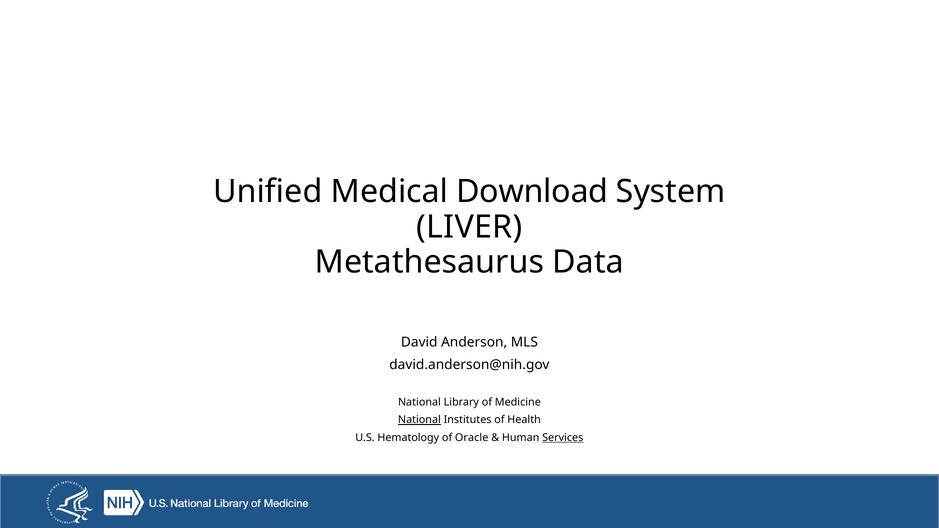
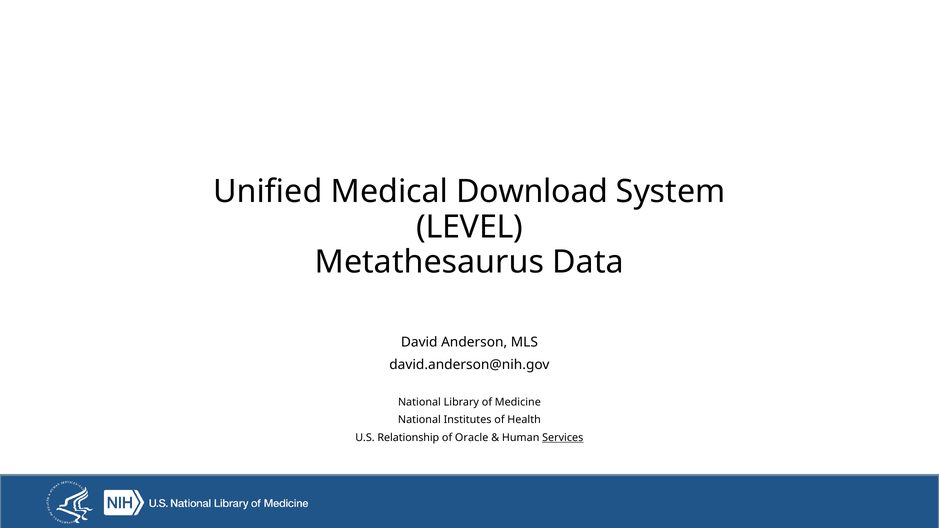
LIVER: LIVER -> LEVEL
National at (419, 420) underline: present -> none
Hematology: Hematology -> Relationship
